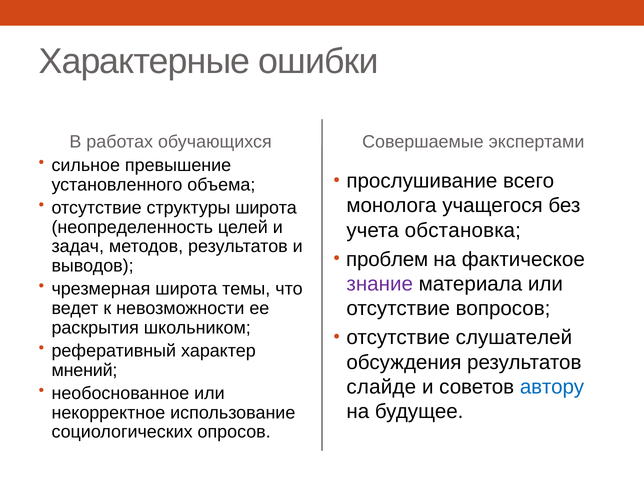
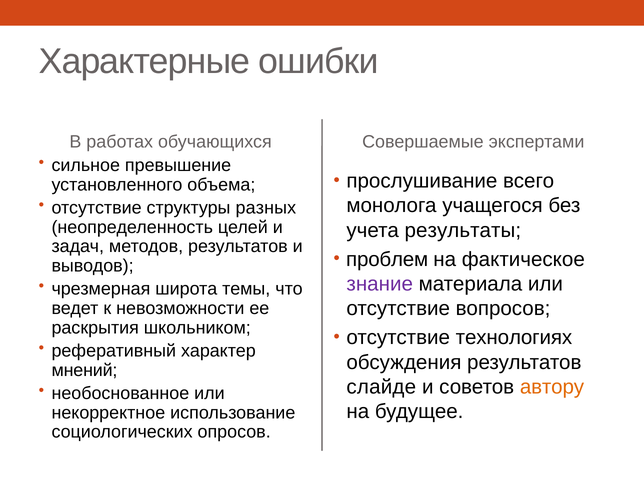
структуры широта: широта -> разных
обстановка: обстановка -> результаты
слушателей: слушателей -> технологиях
автору colour: blue -> orange
